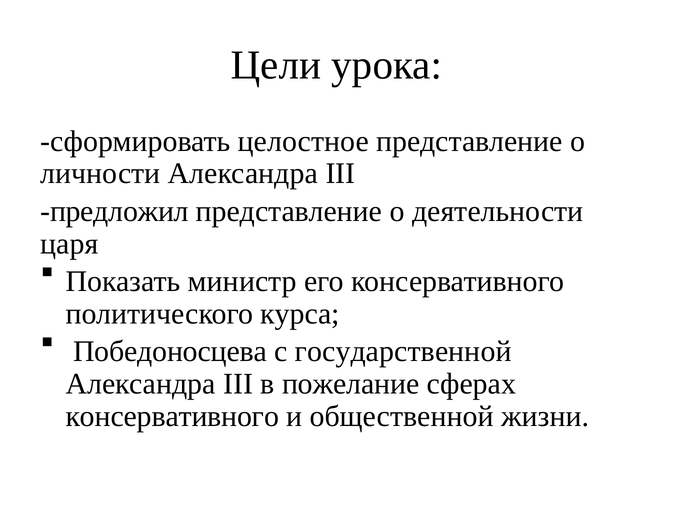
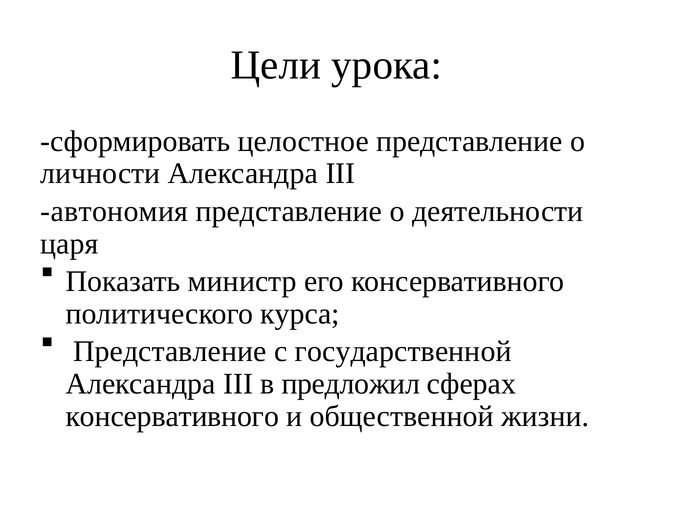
предложил: предложил -> автономия
Победоносцева at (170, 351): Победоносцева -> Представление
пожелание: пожелание -> предложил
